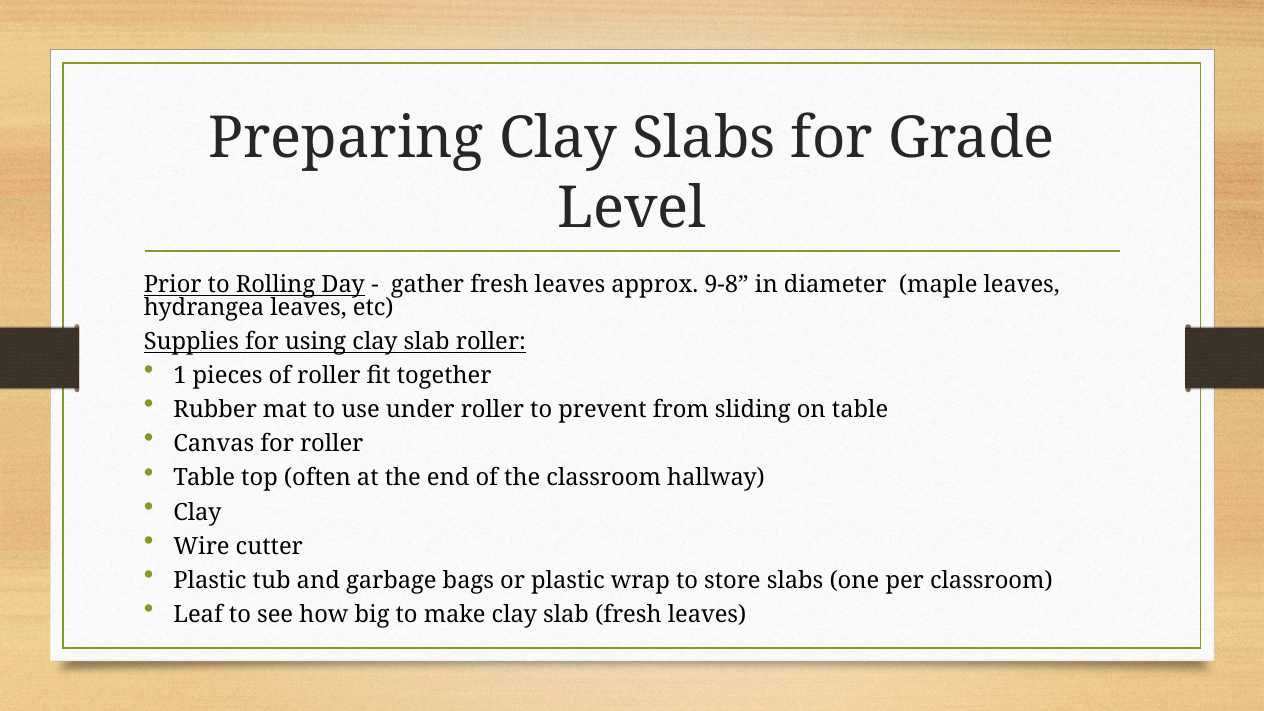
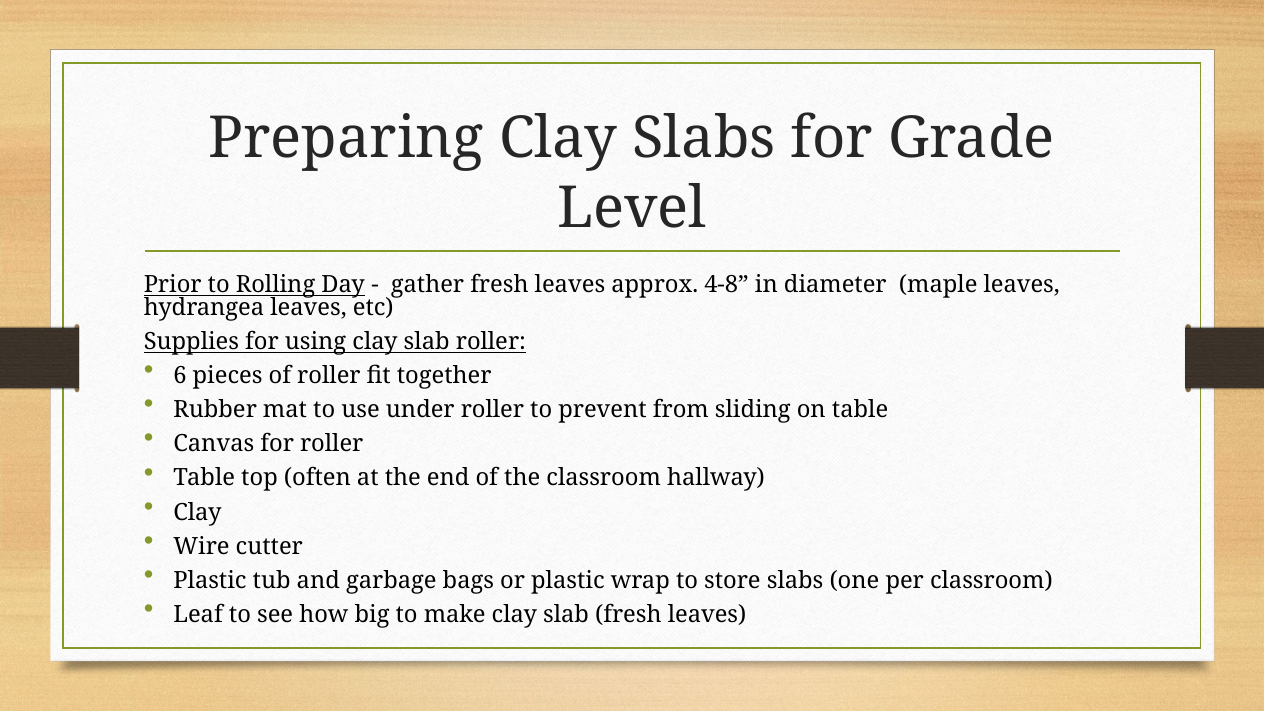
9-8: 9-8 -> 4-8
1: 1 -> 6
